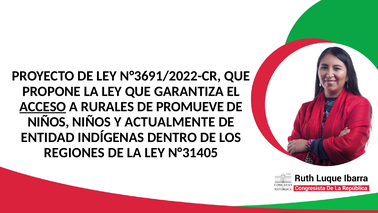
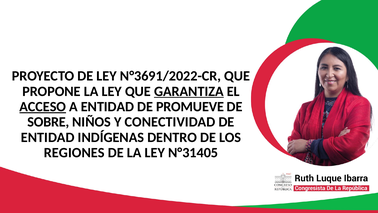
GARANTIZA underline: none -> present
A RURALES: RURALES -> ENTIDAD
NIÑOS at (48, 122): NIÑOS -> SOBRE
ACTUALMENTE: ACTUALMENTE -> CONECTIVIDAD
